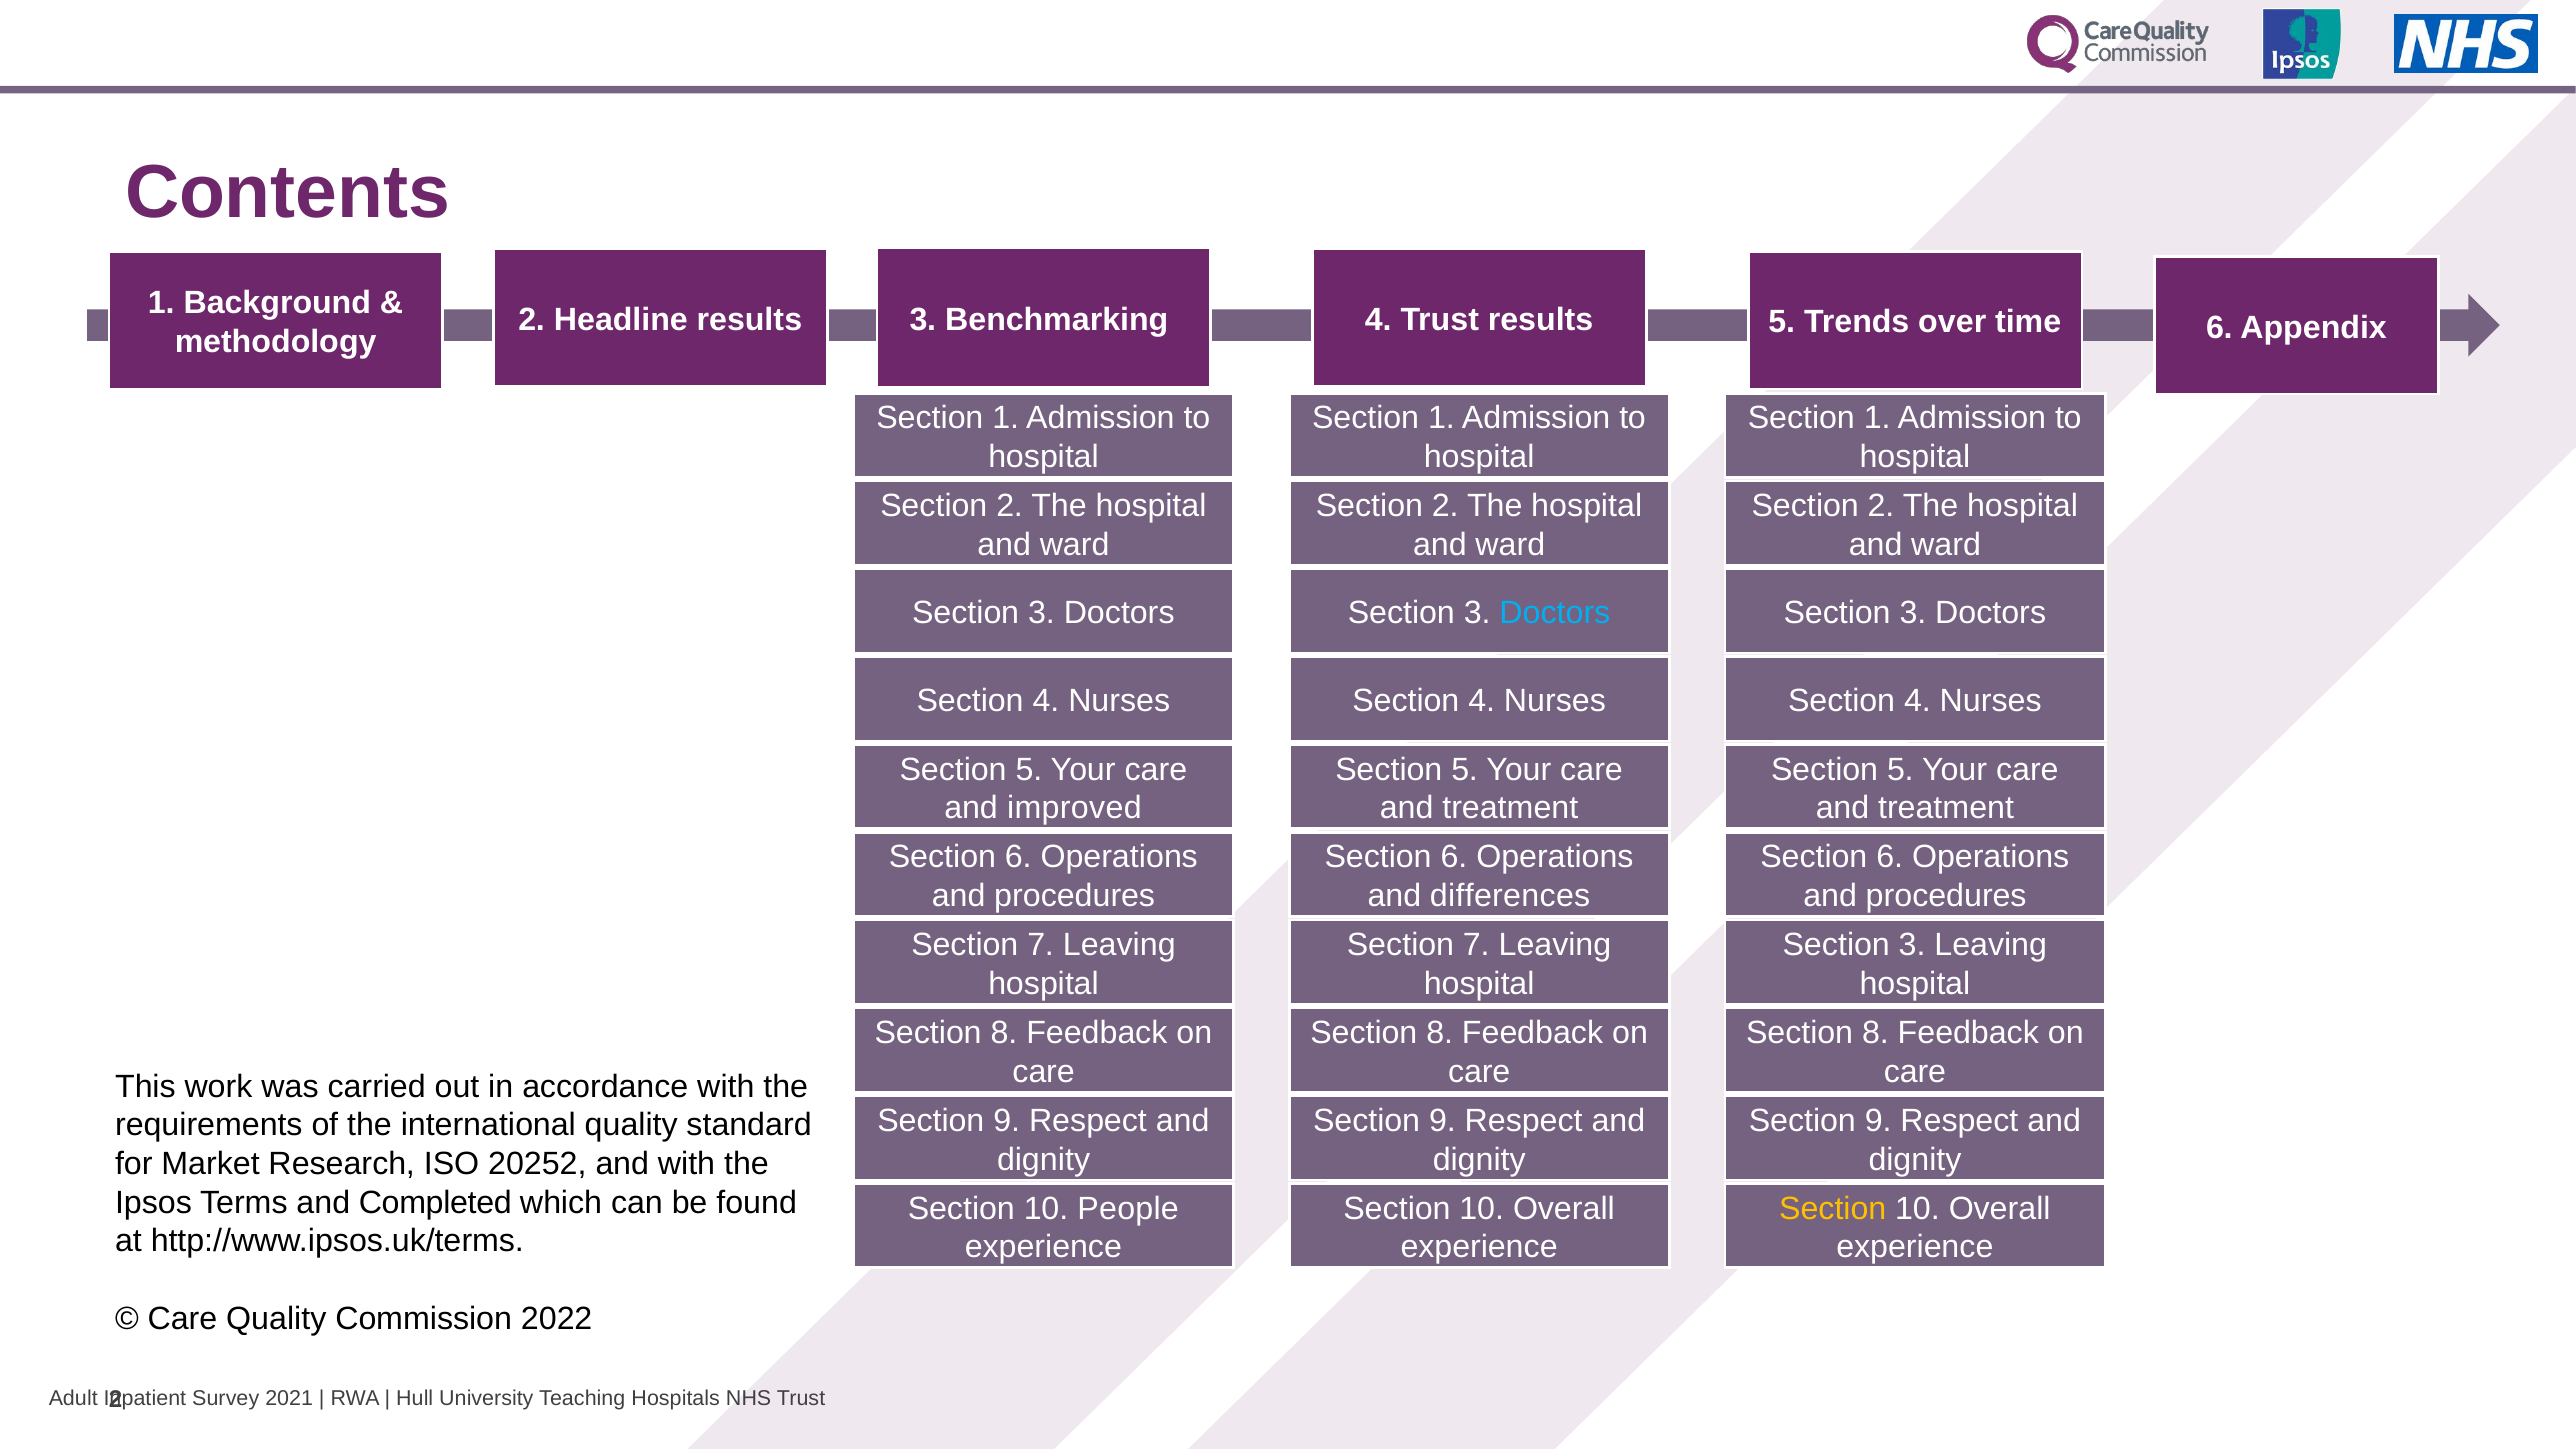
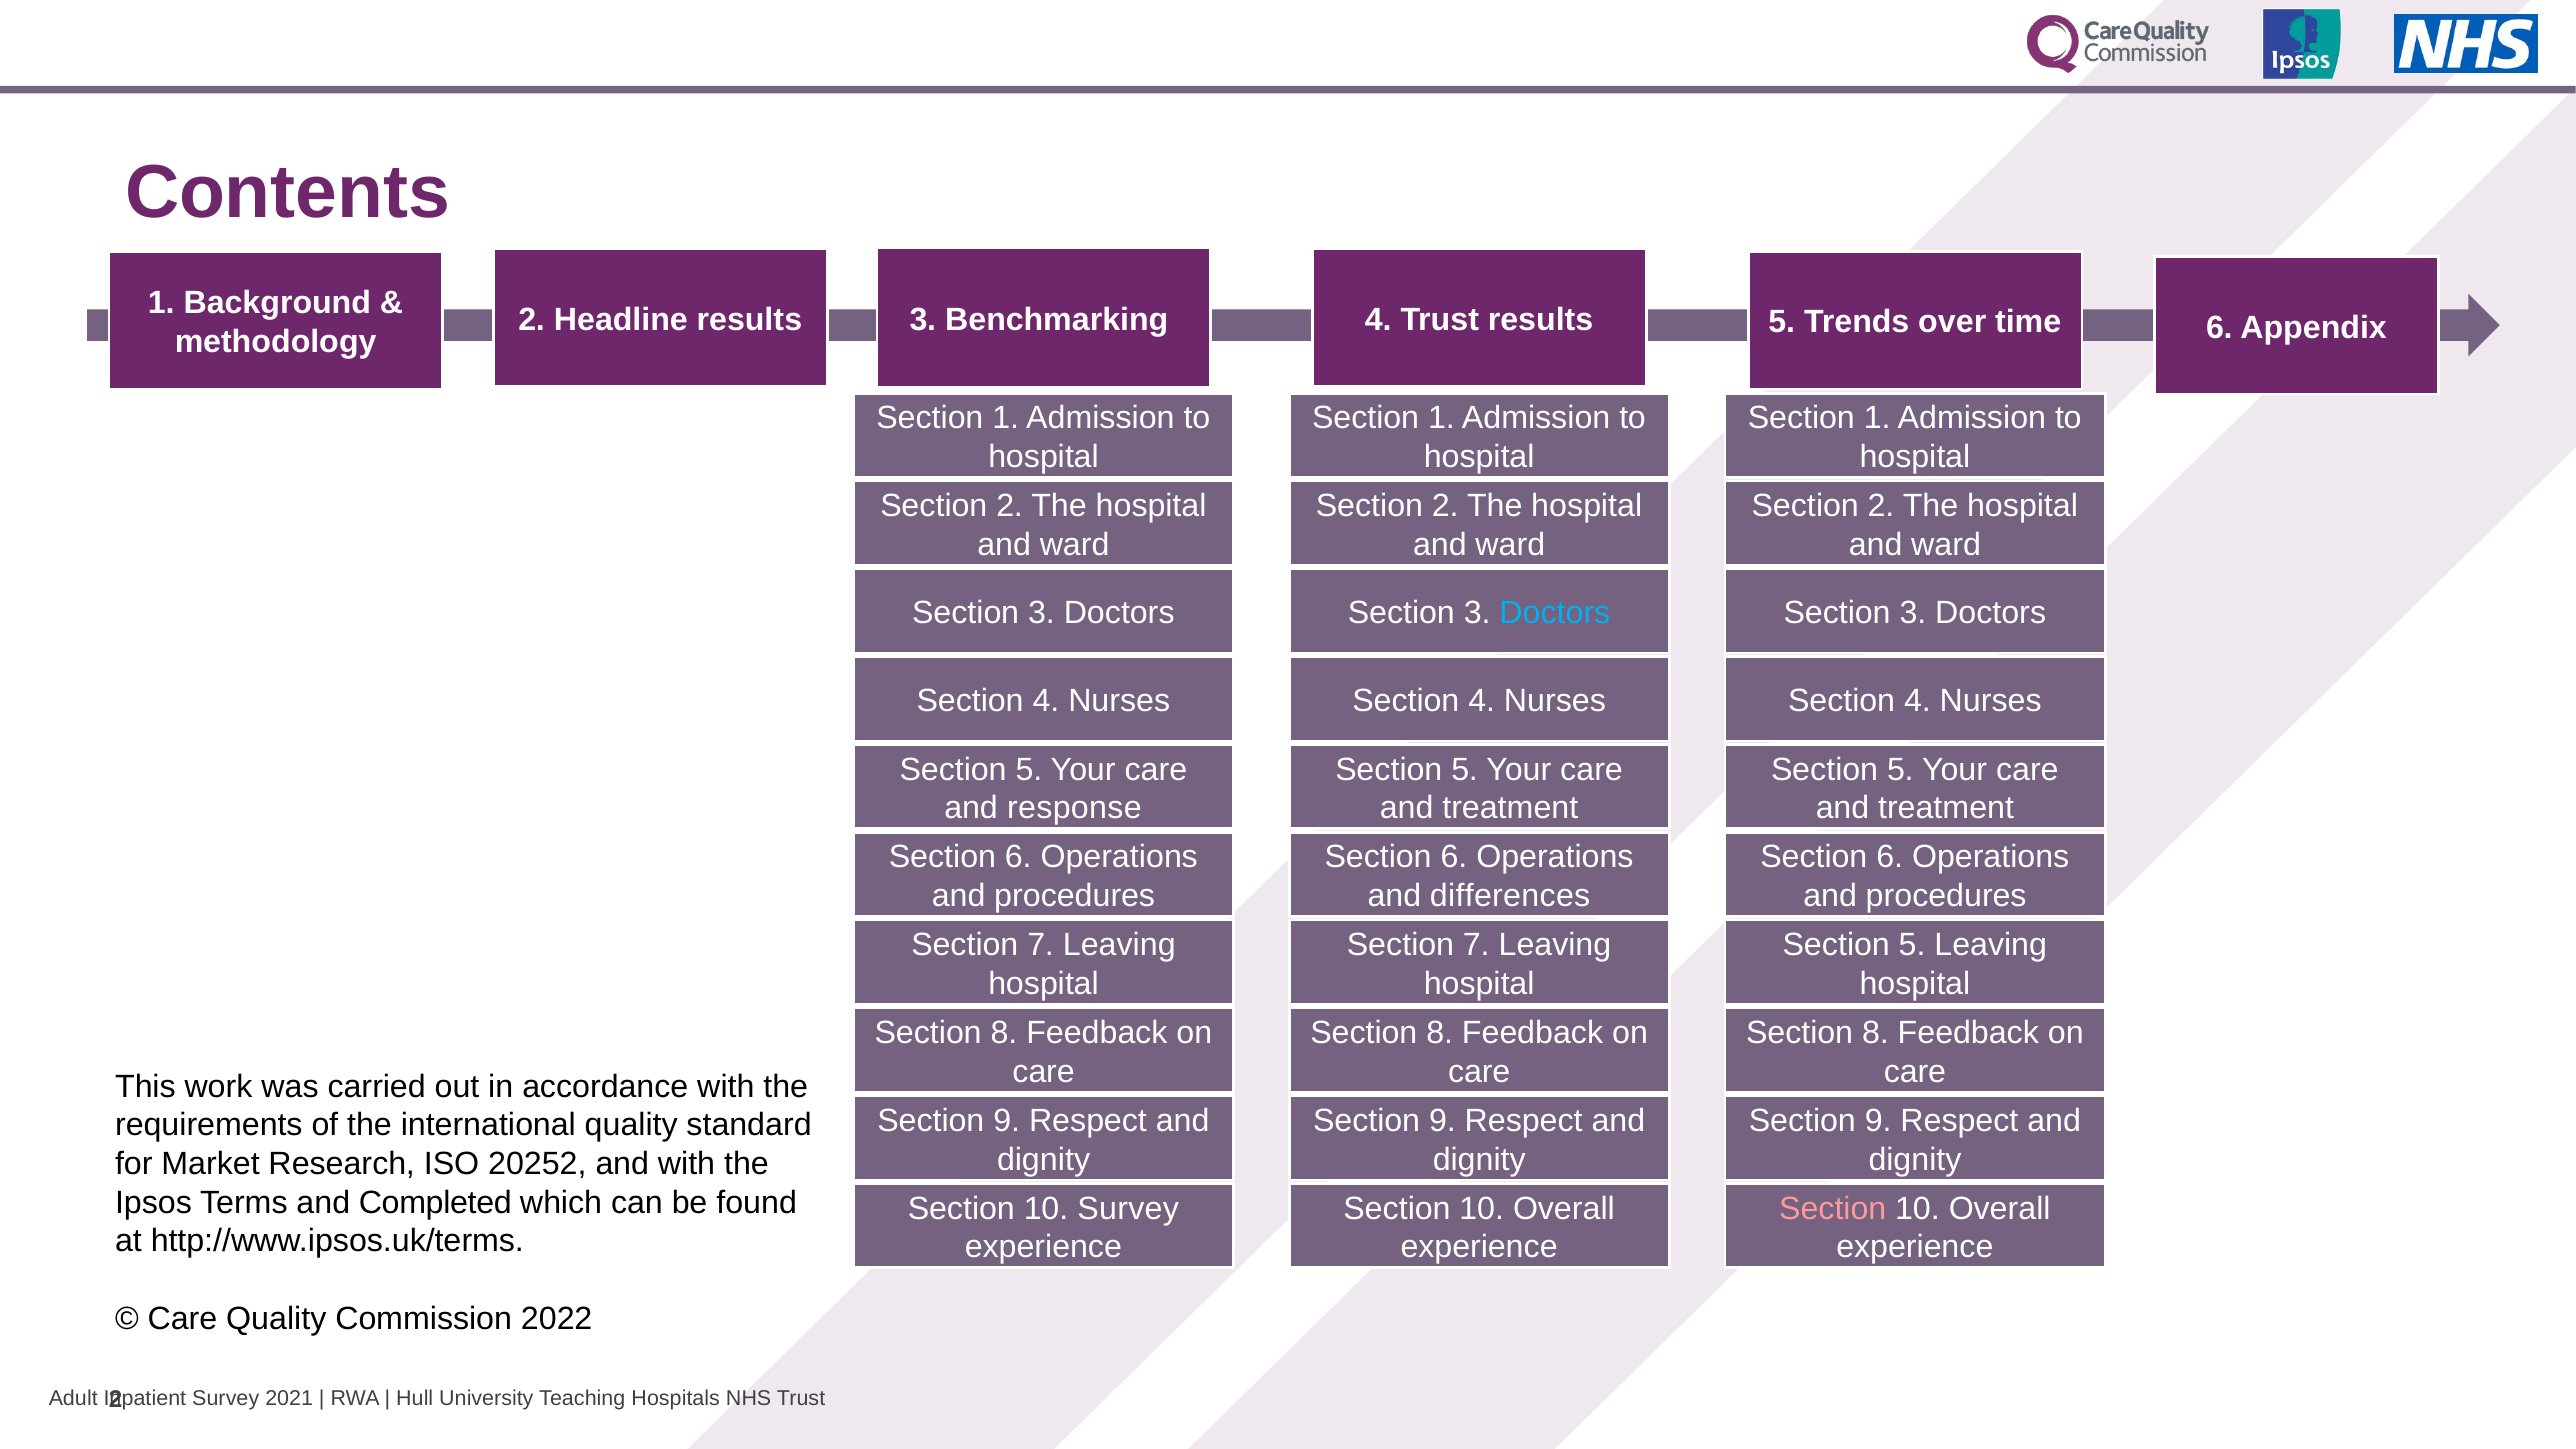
improved: improved -> response
3 at (1912, 945): 3 -> 5
10 People: People -> Survey
Section at (1833, 1209) colour: yellow -> pink
